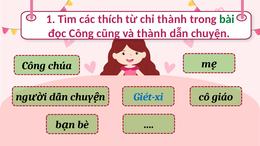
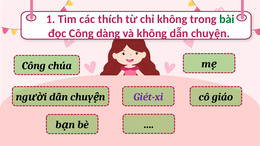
chỉ thành: thành -> không
cũng: cũng -> dàng
và thành: thành -> không
Giét-xi colour: blue -> purple
